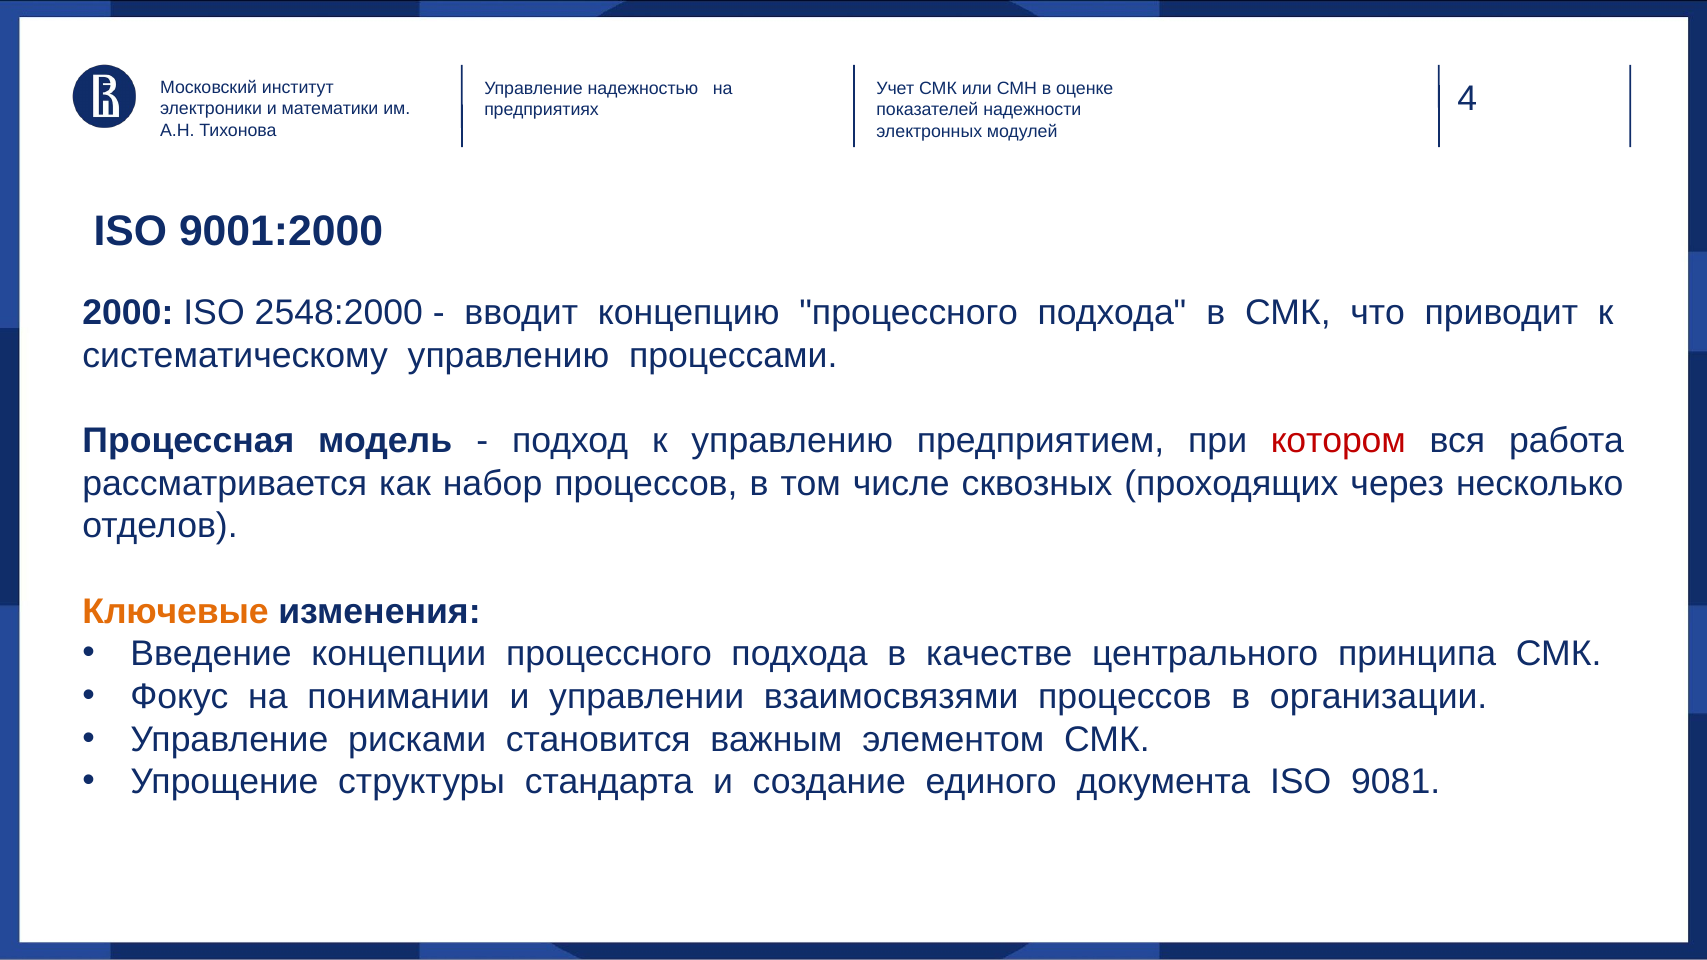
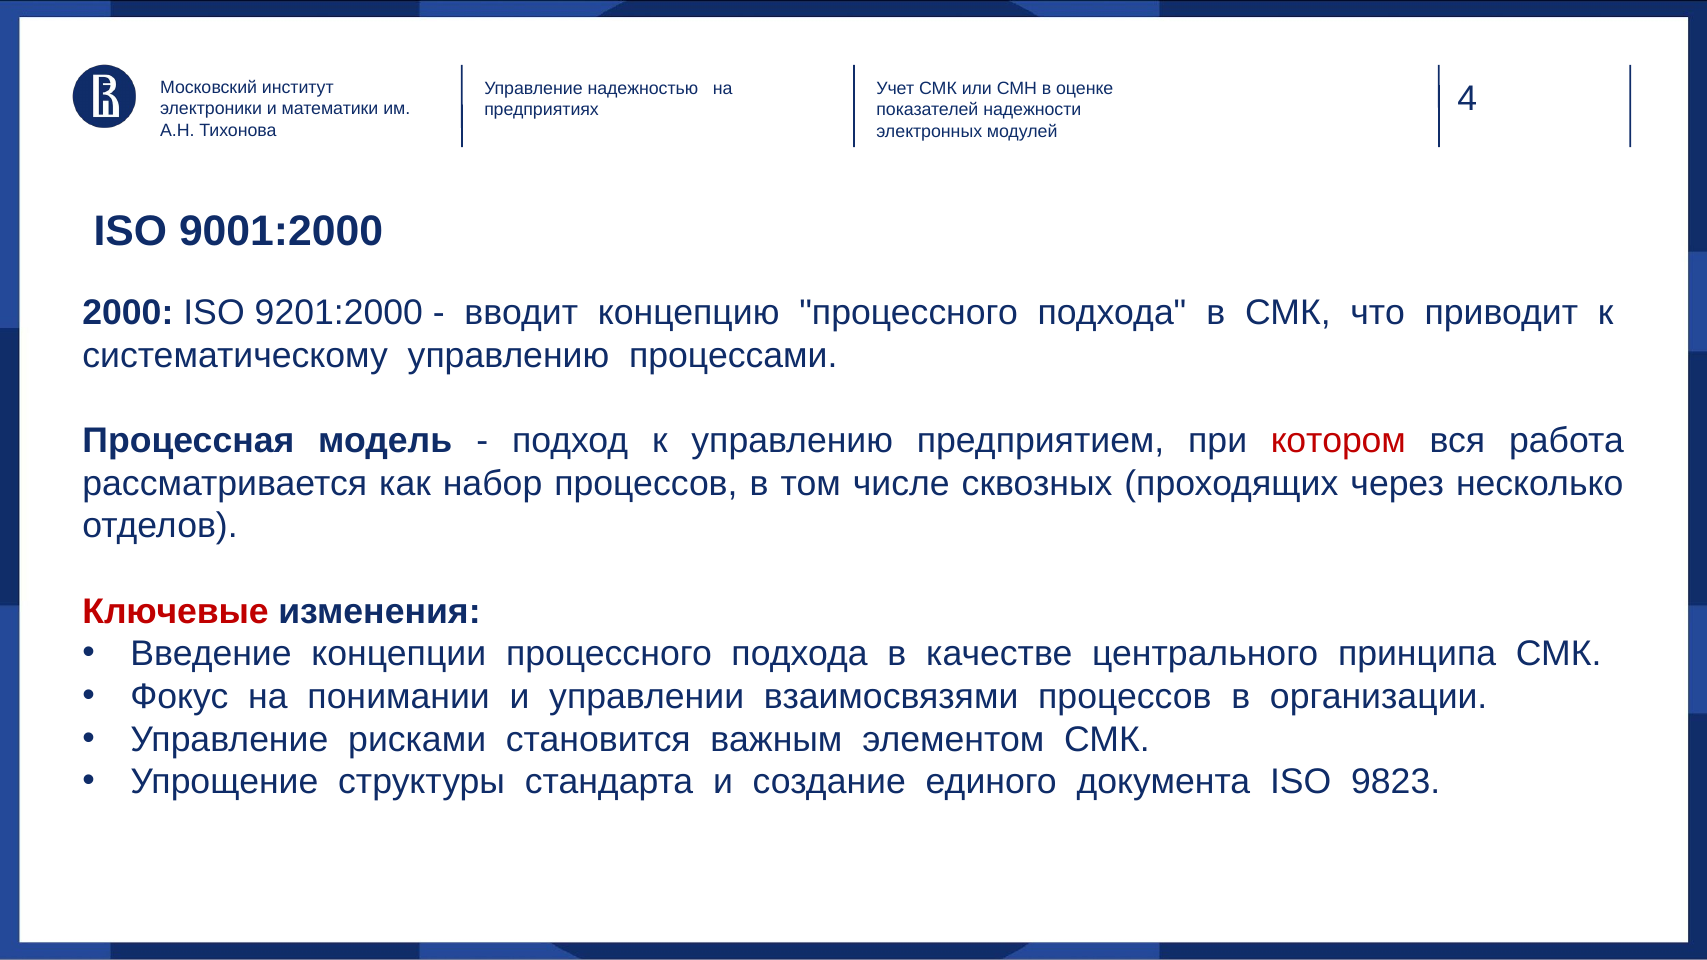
2548:2000: 2548:2000 -> 9201:2000
Ключевые colour: orange -> red
9081: 9081 -> 9823
